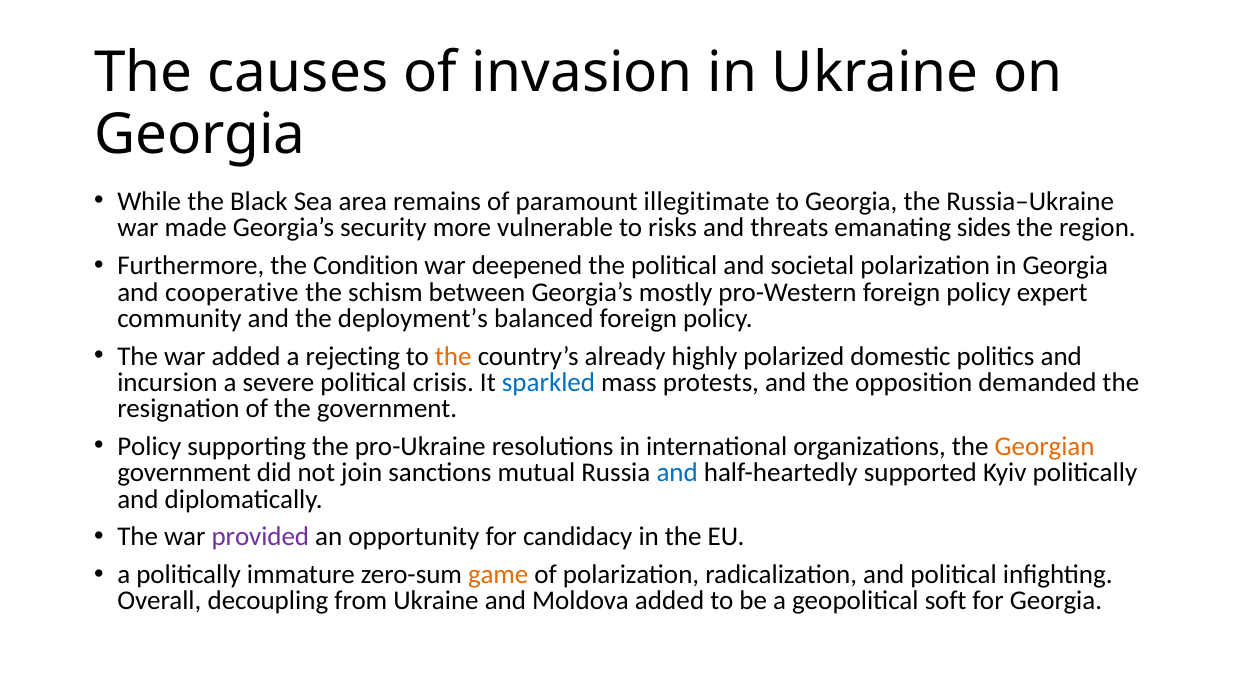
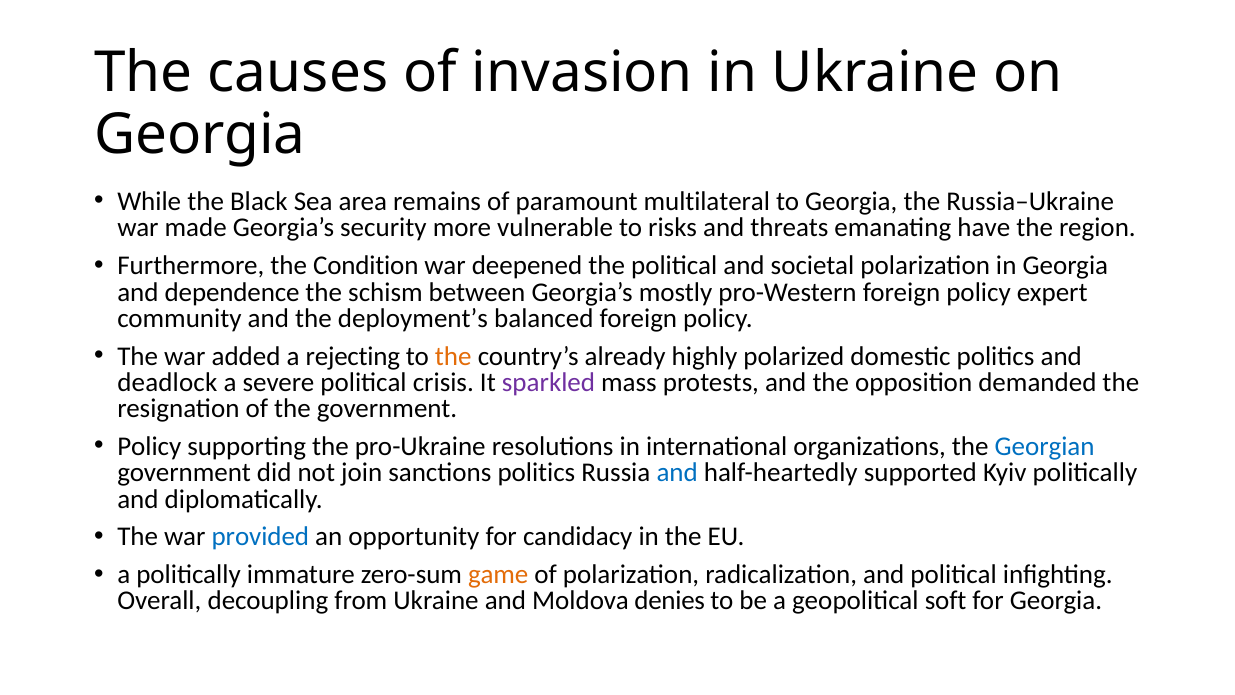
illegitimate: illegitimate -> multilateral
sides: sides -> have
cooperative: cooperative -> dependence
incursion: incursion -> deadlock
sparkled colour: blue -> purple
Georgian colour: orange -> blue
sanctions mutual: mutual -> politics
provided colour: purple -> blue
Moldova added: added -> denies
